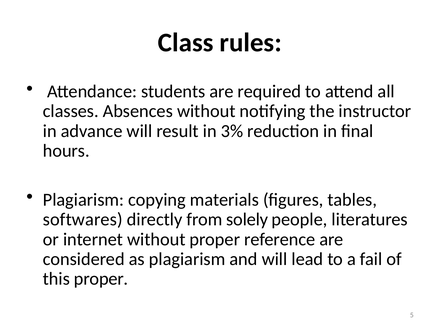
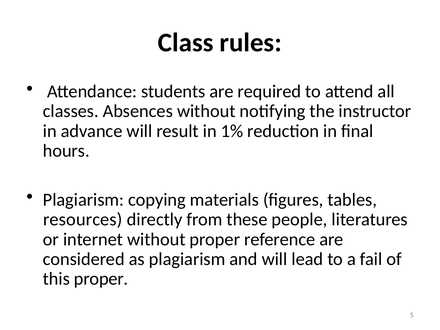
3%: 3% -> 1%
softwares: softwares -> resources
solely: solely -> these
